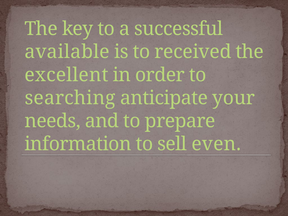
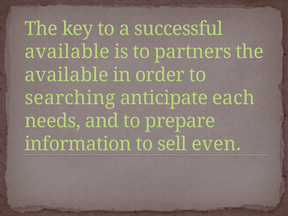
received: received -> partners
excellent at (66, 75): excellent -> available
your: your -> each
